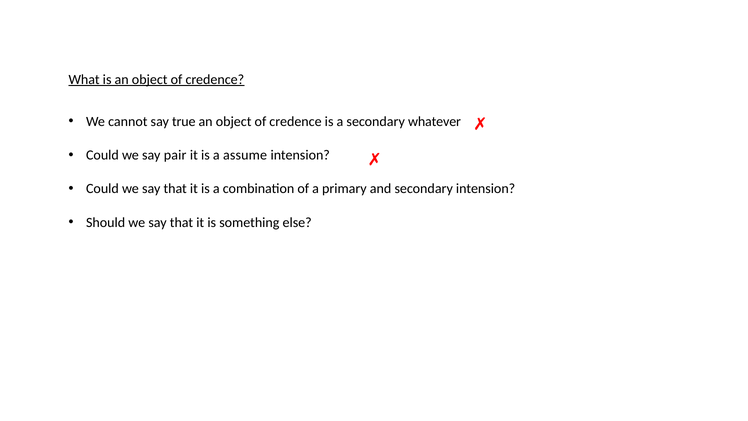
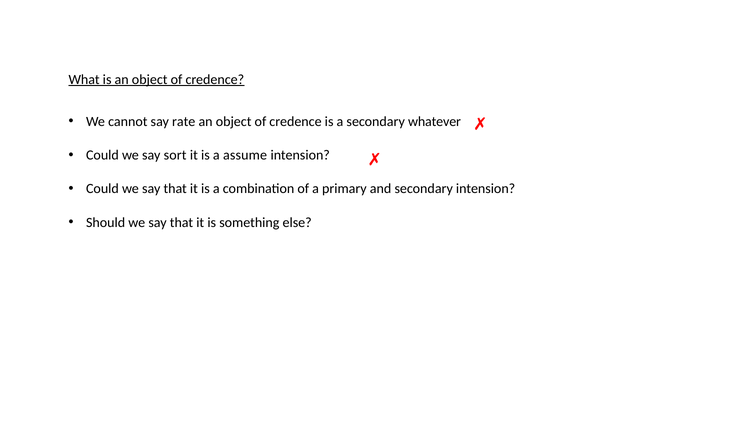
true: true -> rate
pair: pair -> sort
